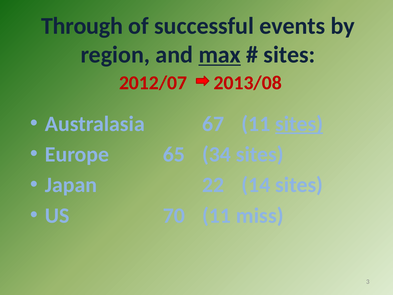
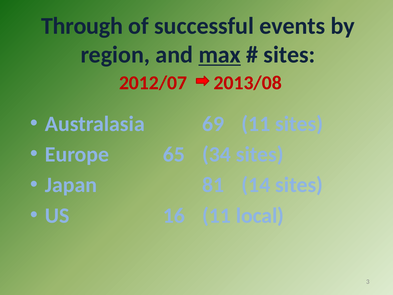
67: 67 -> 69
sites at (299, 124) underline: present -> none
22: 22 -> 81
70: 70 -> 16
miss: miss -> local
